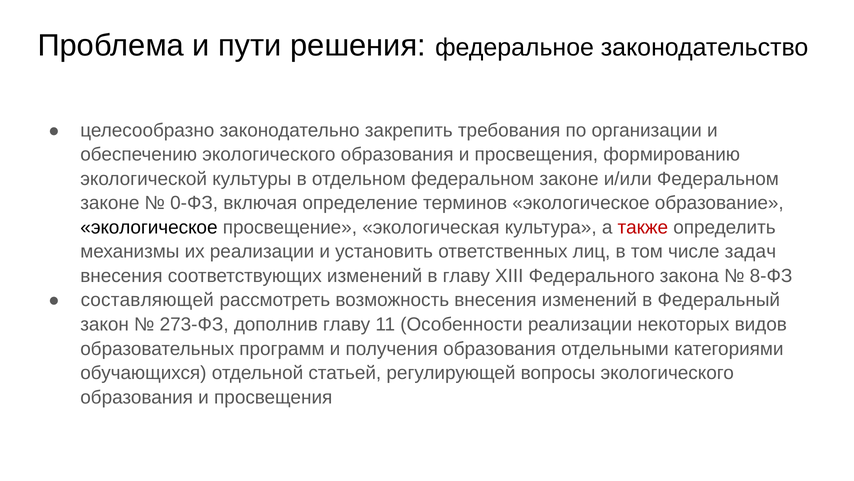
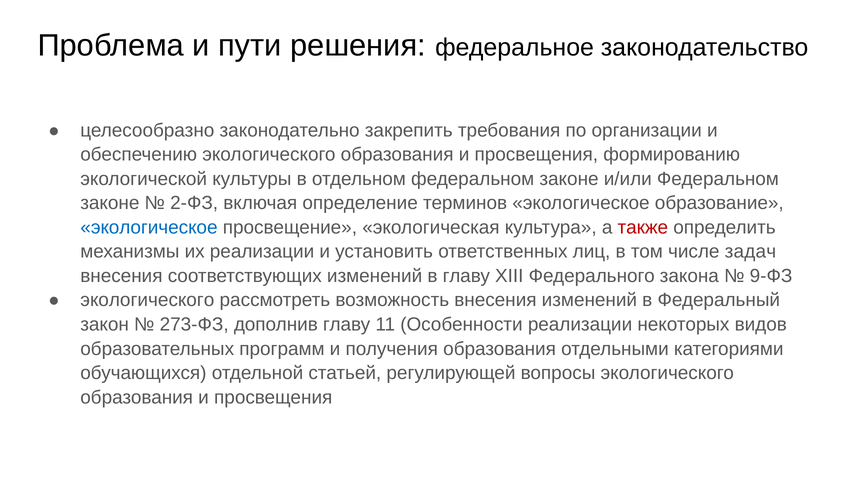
0-ФЗ: 0-ФЗ -> 2-ФЗ
экологическое at (149, 227) colour: black -> blue
8-ФЗ: 8-ФЗ -> 9-ФЗ
составляющей at (147, 300): составляющей -> экологического
